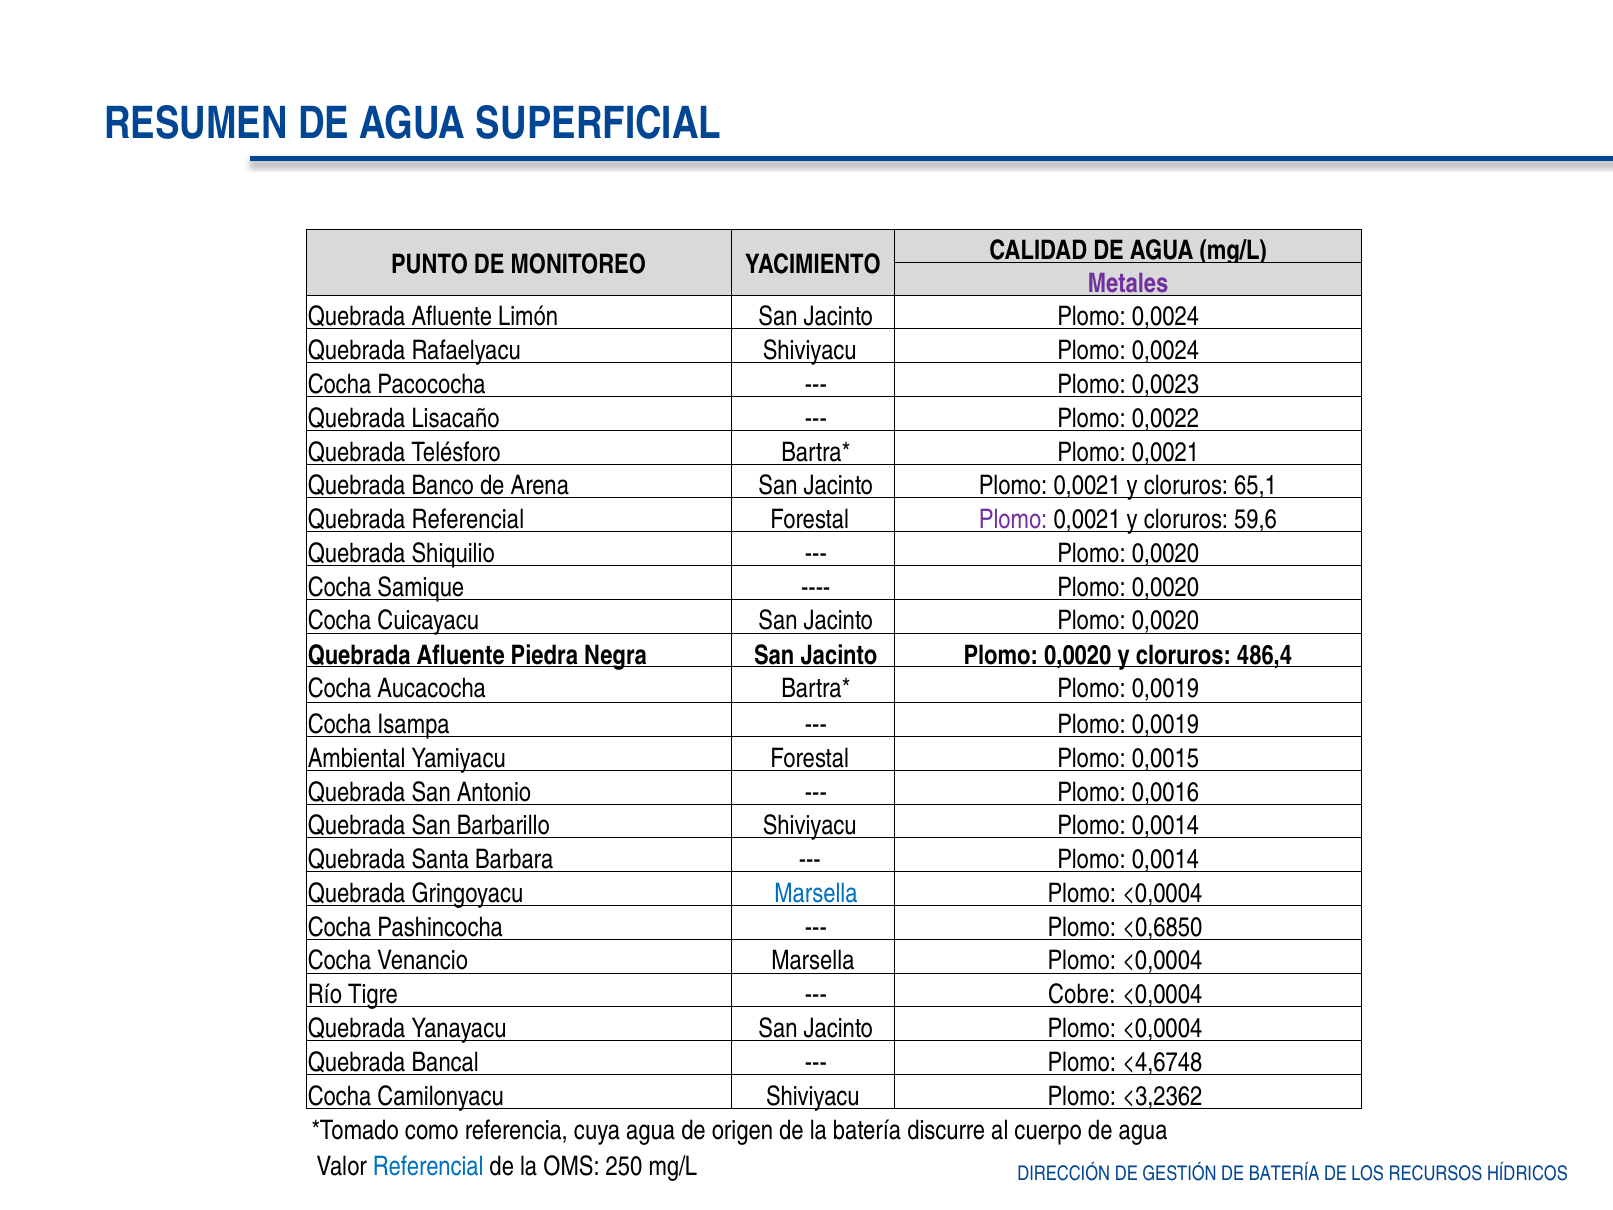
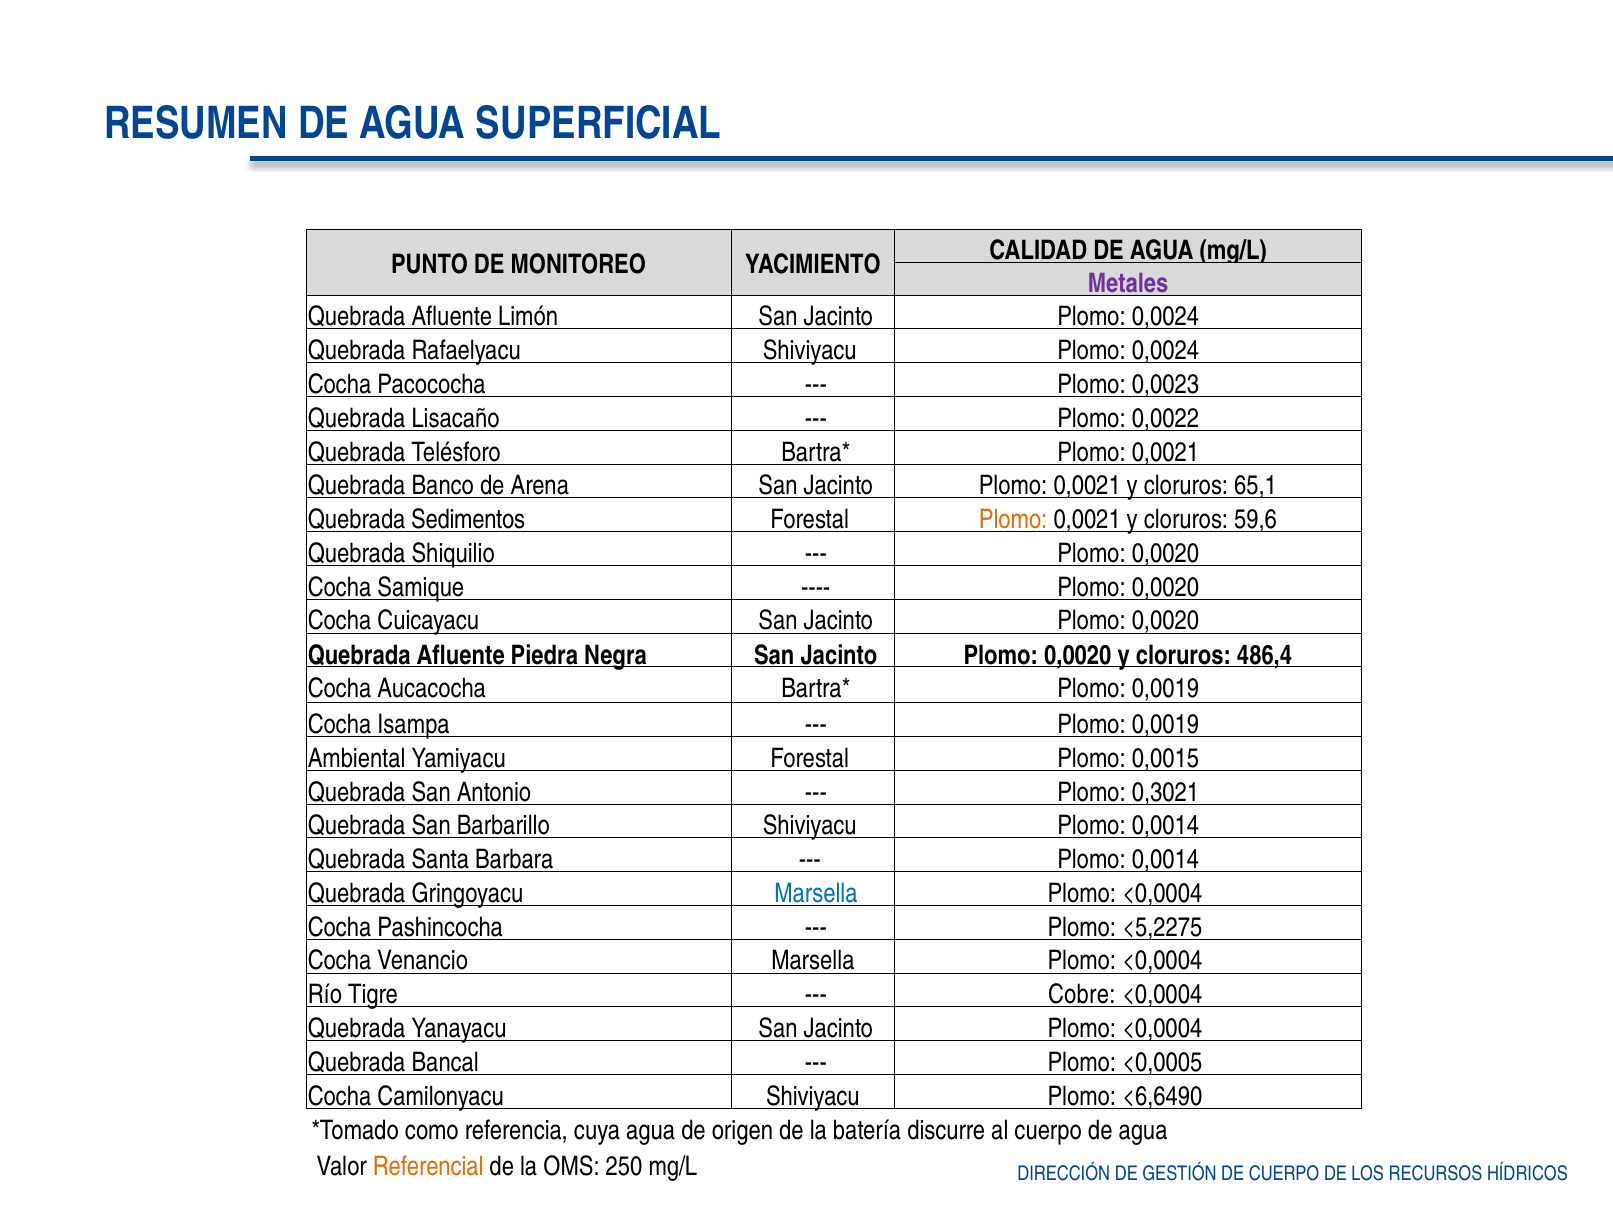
Quebrada Referencial: Referencial -> Sedimentos
Plomo at (1013, 520) colour: purple -> orange
0,0016: 0,0016 -> 0,3021
<0,6850: <0,6850 -> <5,2275
<4,6748: <4,6748 -> <0,0005
<3,2362: <3,2362 -> <6,6490
Referencial at (428, 1166) colour: blue -> orange
DE BATERÍA: BATERÍA -> CUERPO
